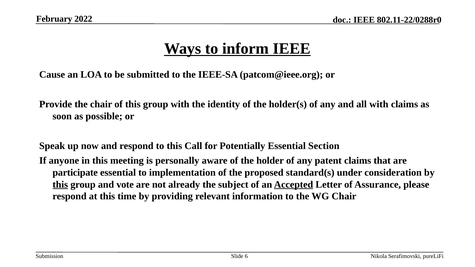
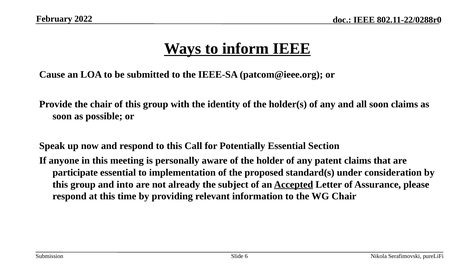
all with: with -> soon
this at (60, 185) underline: present -> none
vote: vote -> into
